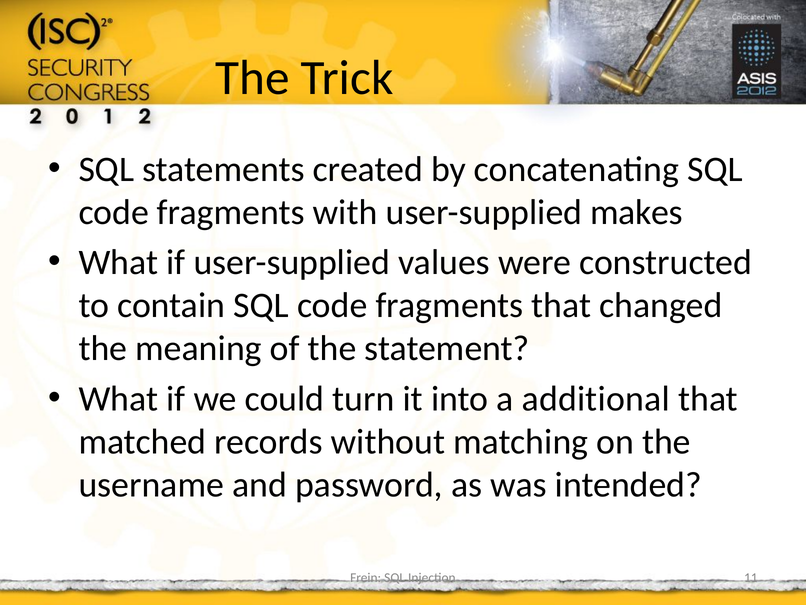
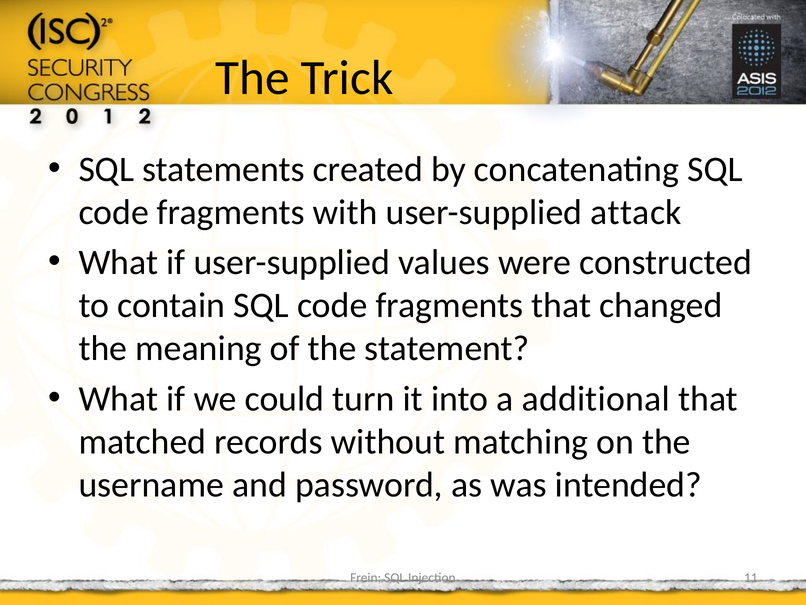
makes: makes -> attack
